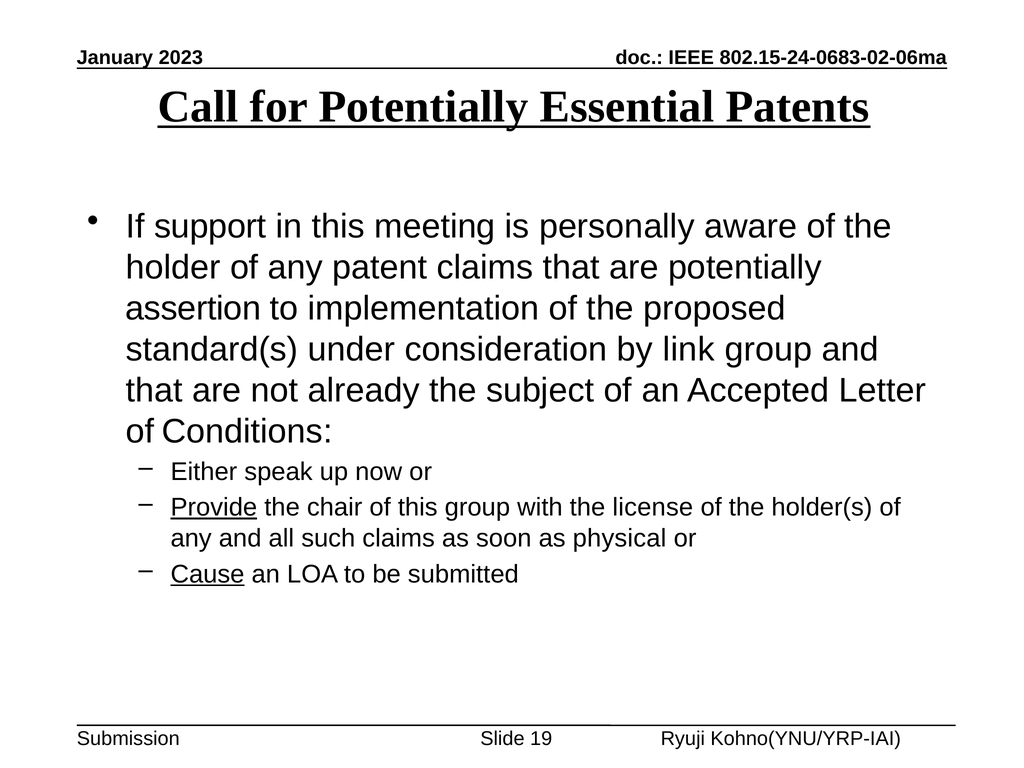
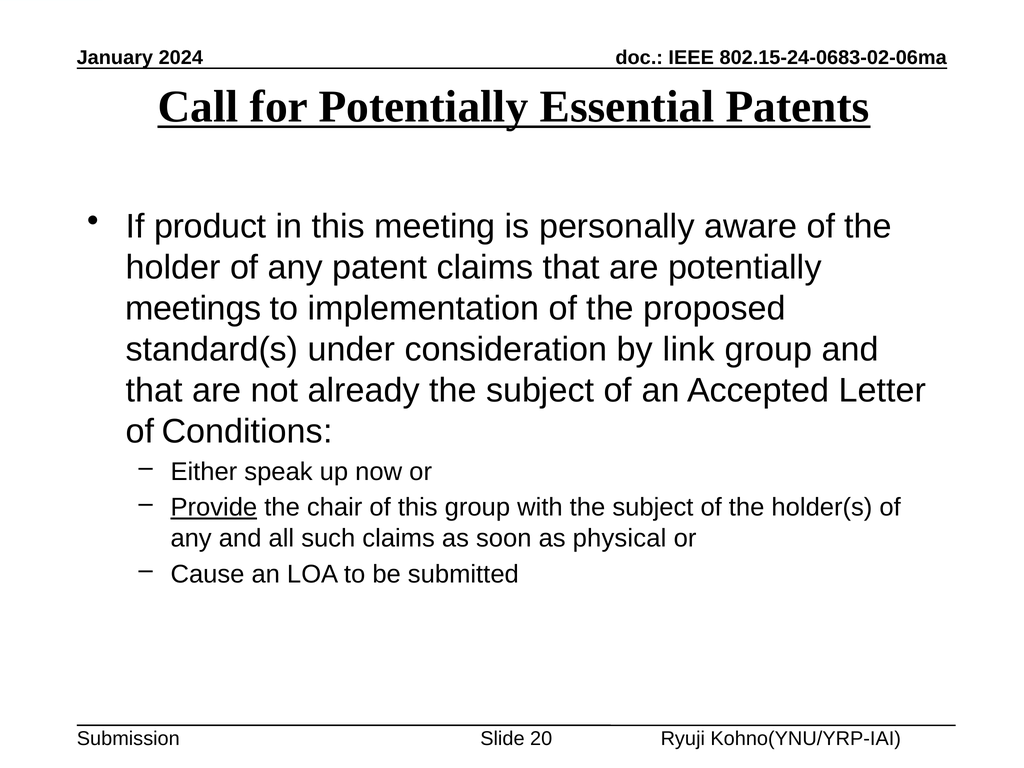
2023: 2023 -> 2024
support: support -> product
assertion: assertion -> meetings
with the license: license -> subject
Cause underline: present -> none
19: 19 -> 20
